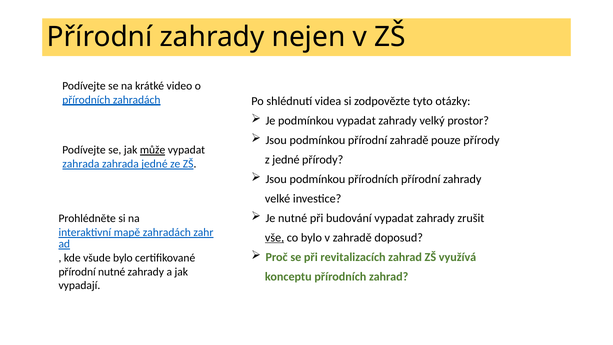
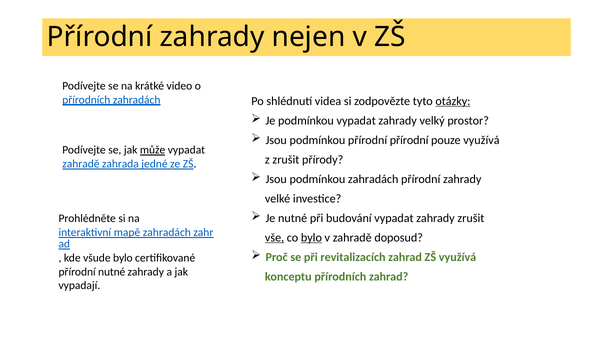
otázky underline: none -> present
přírodní zahradě: zahradě -> přírodní
pouze přírody: přírody -> využívá
z jedné: jedné -> zrušit
zahrada at (81, 164): zahrada -> zahradě
podmínkou přírodních: přírodních -> zahradách
bylo at (311, 237) underline: none -> present
